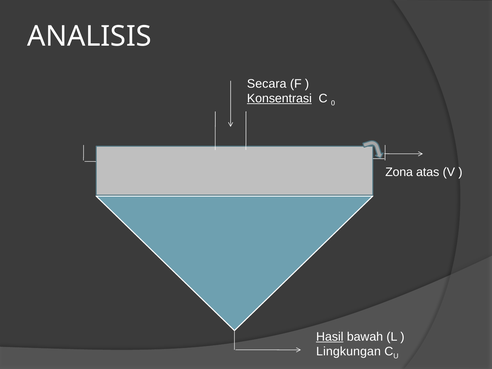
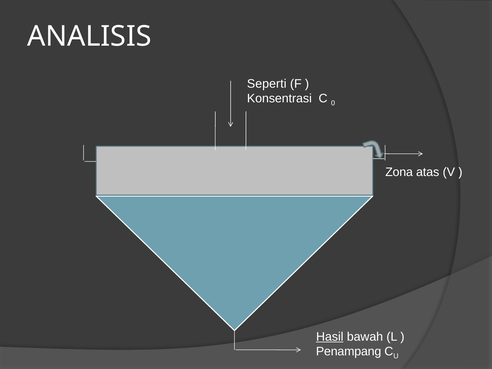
Secara: Secara -> Seperti
Konsentrasi underline: present -> none
Lingkungan: Lingkungan -> Penampang
